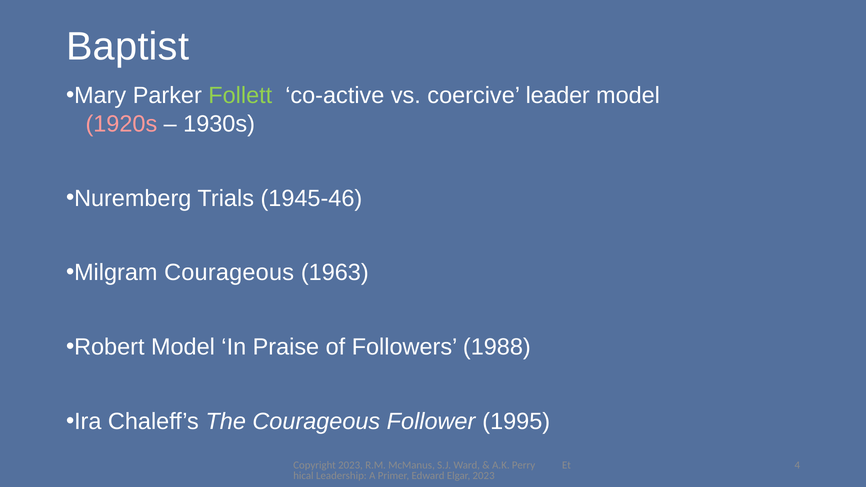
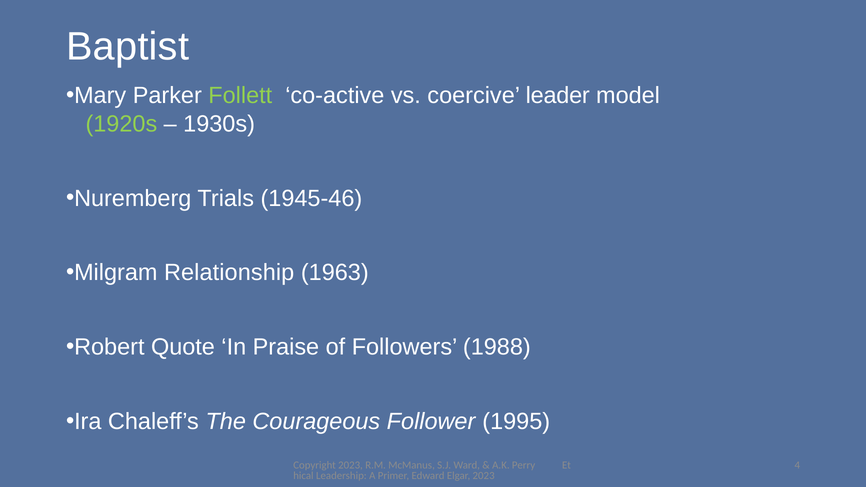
1920s colour: pink -> light green
Milgram Courageous: Courageous -> Relationship
Robert Model: Model -> Quote
